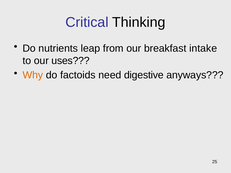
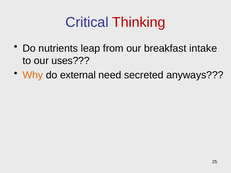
Thinking colour: black -> red
factoids: factoids -> external
digestive: digestive -> secreted
